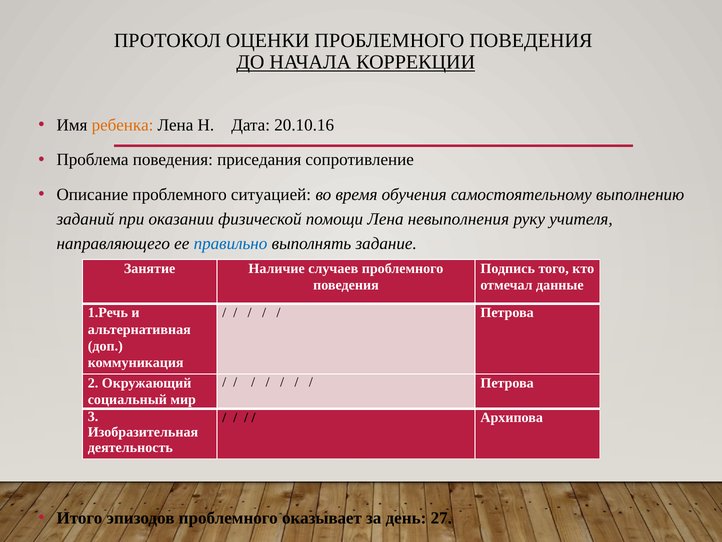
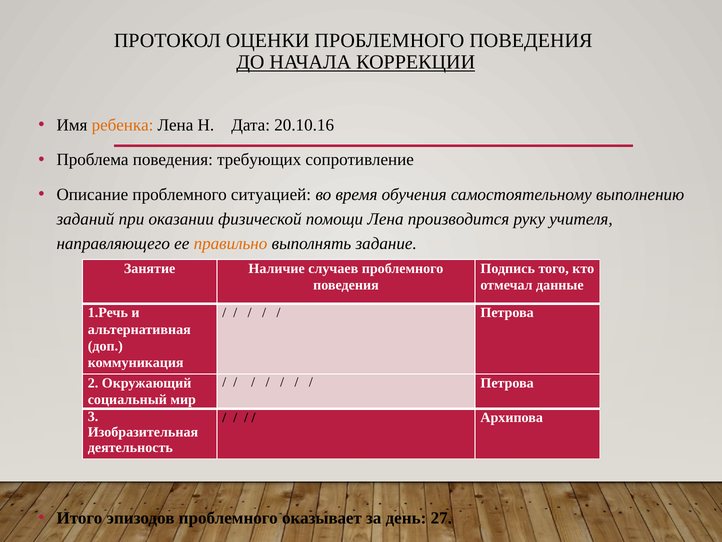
приседания: приседания -> требующих
невыполнения: невыполнения -> производится
правильно colour: blue -> orange
